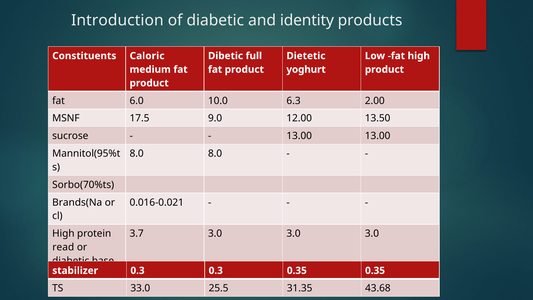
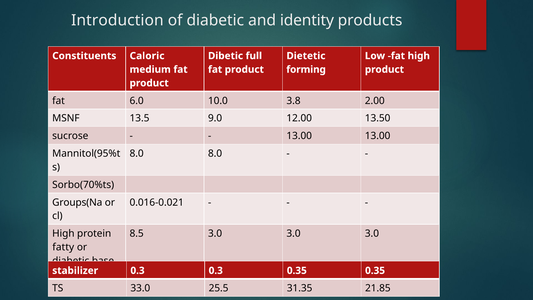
yoghurt: yoghurt -> forming
6.3: 6.3 -> 3.8
17.5: 17.5 -> 13.5
Brands(Na: Brands(Na -> Groups(Na
3.7: 3.7 -> 8.5
read: read -> fatty
43.68: 43.68 -> 21.85
